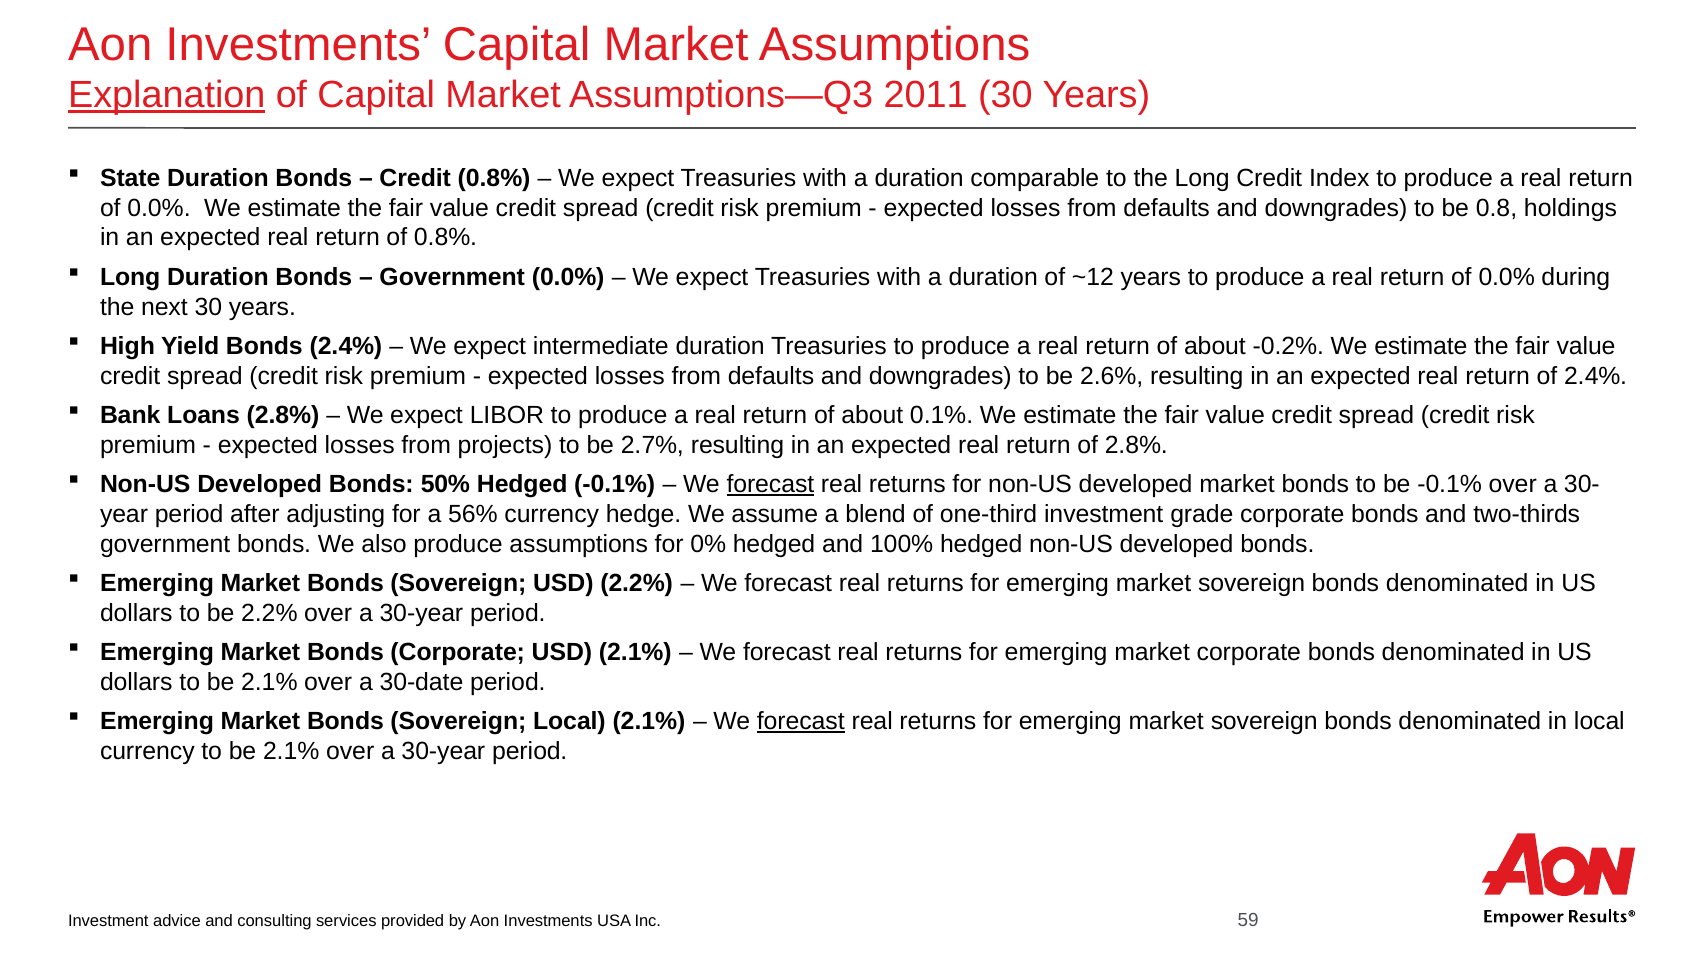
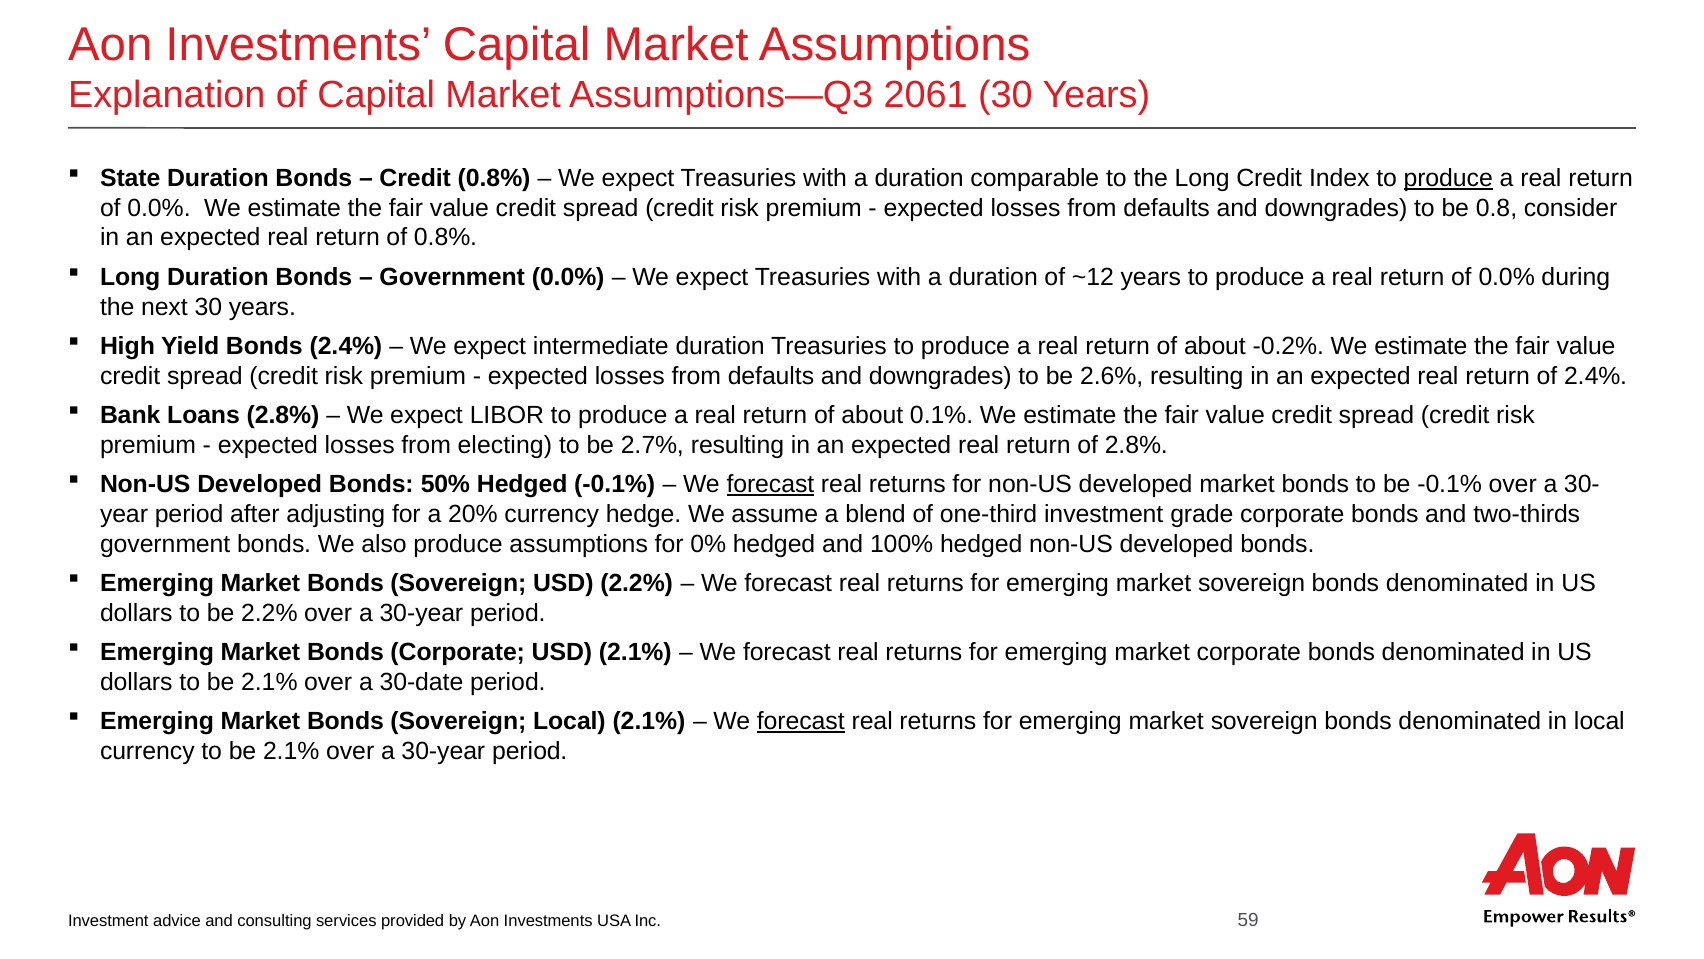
Explanation underline: present -> none
2011: 2011 -> 2061
produce at (1448, 178) underline: none -> present
holdings: holdings -> consider
projects: projects -> electing
56%: 56% -> 20%
